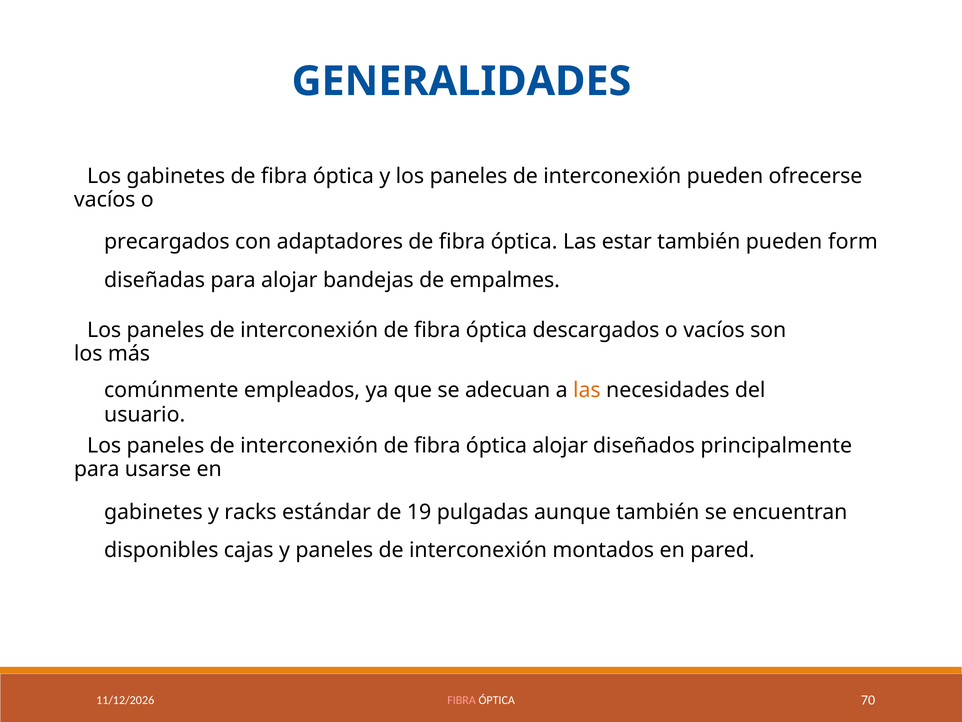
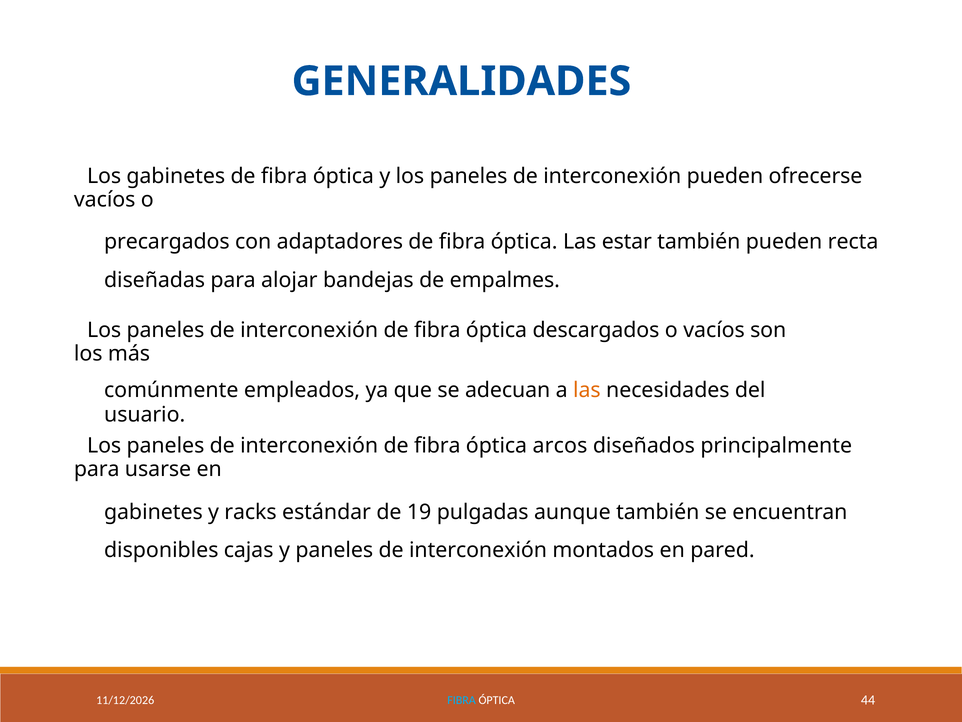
form: form -> recta
óptica alojar: alojar -> arcos
FIBRA at (462, 700) colour: pink -> light blue
70: 70 -> 44
